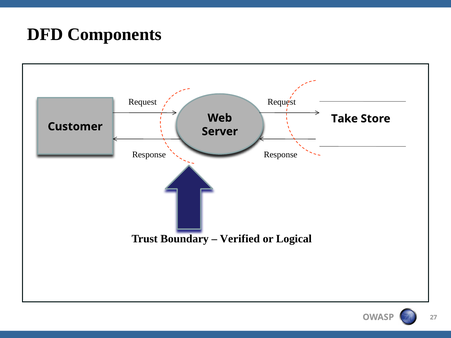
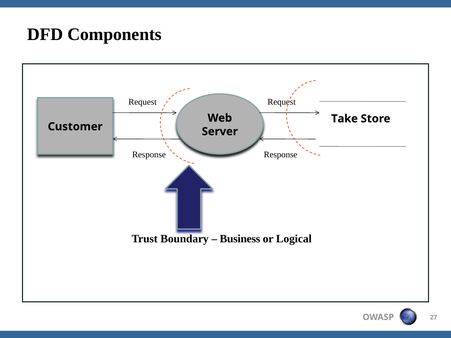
Verified: Verified -> Business
